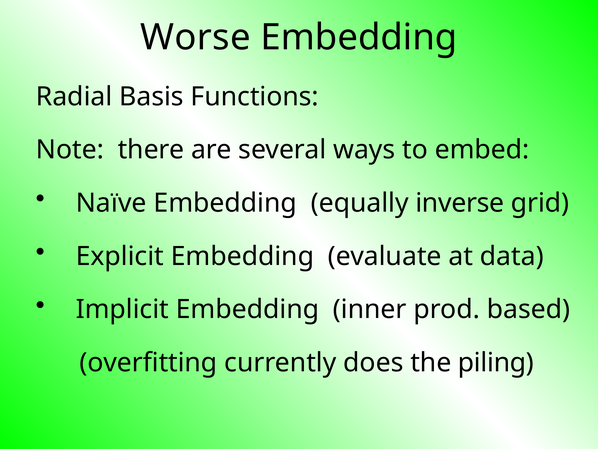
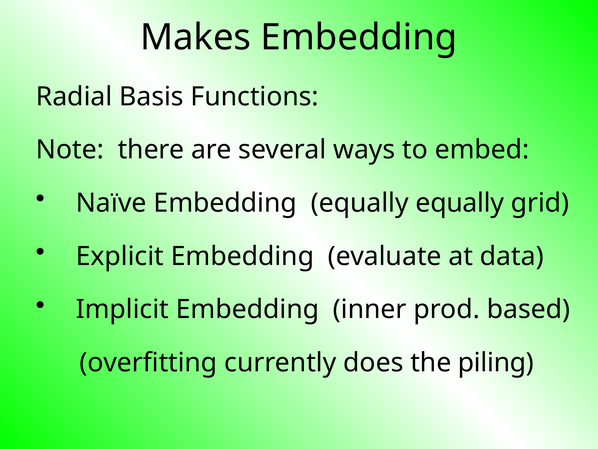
Worse: Worse -> Makes
equally inverse: inverse -> equally
